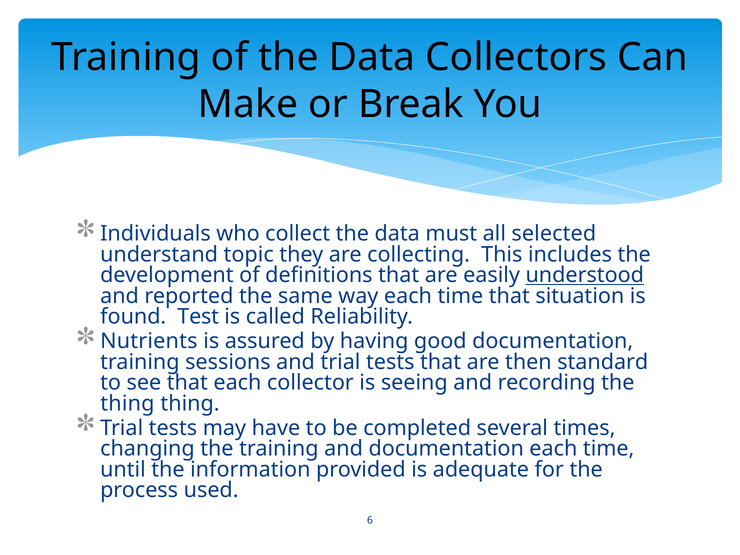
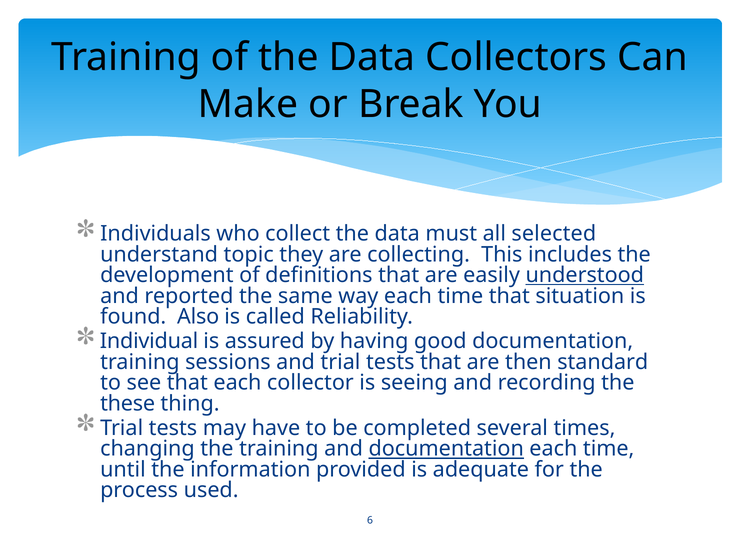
Test: Test -> Also
Nutrients: Nutrients -> Individual
thing at (127, 403): thing -> these
documentation at (446, 449) underline: none -> present
